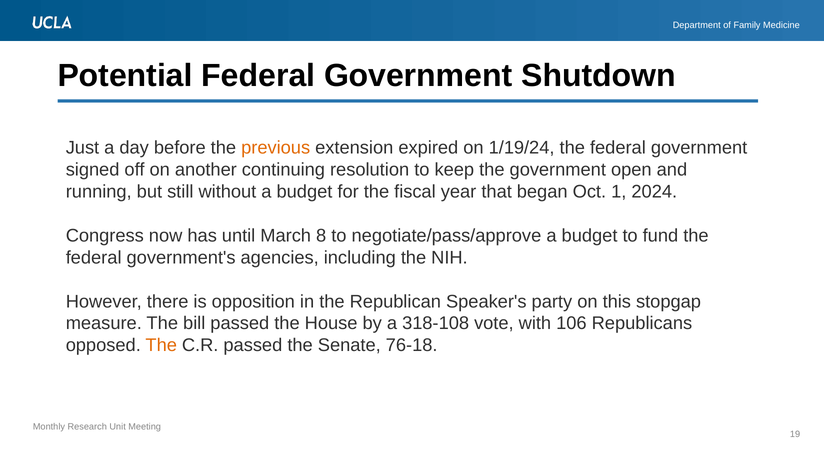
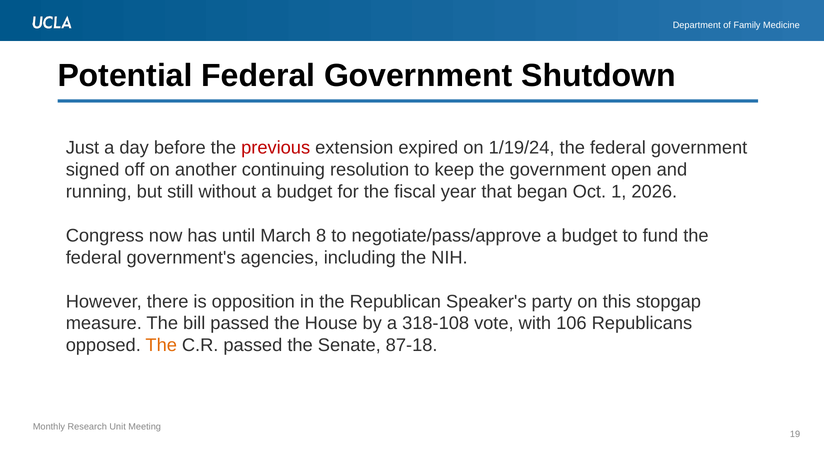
previous colour: orange -> red
2024: 2024 -> 2026
76-18: 76-18 -> 87-18
